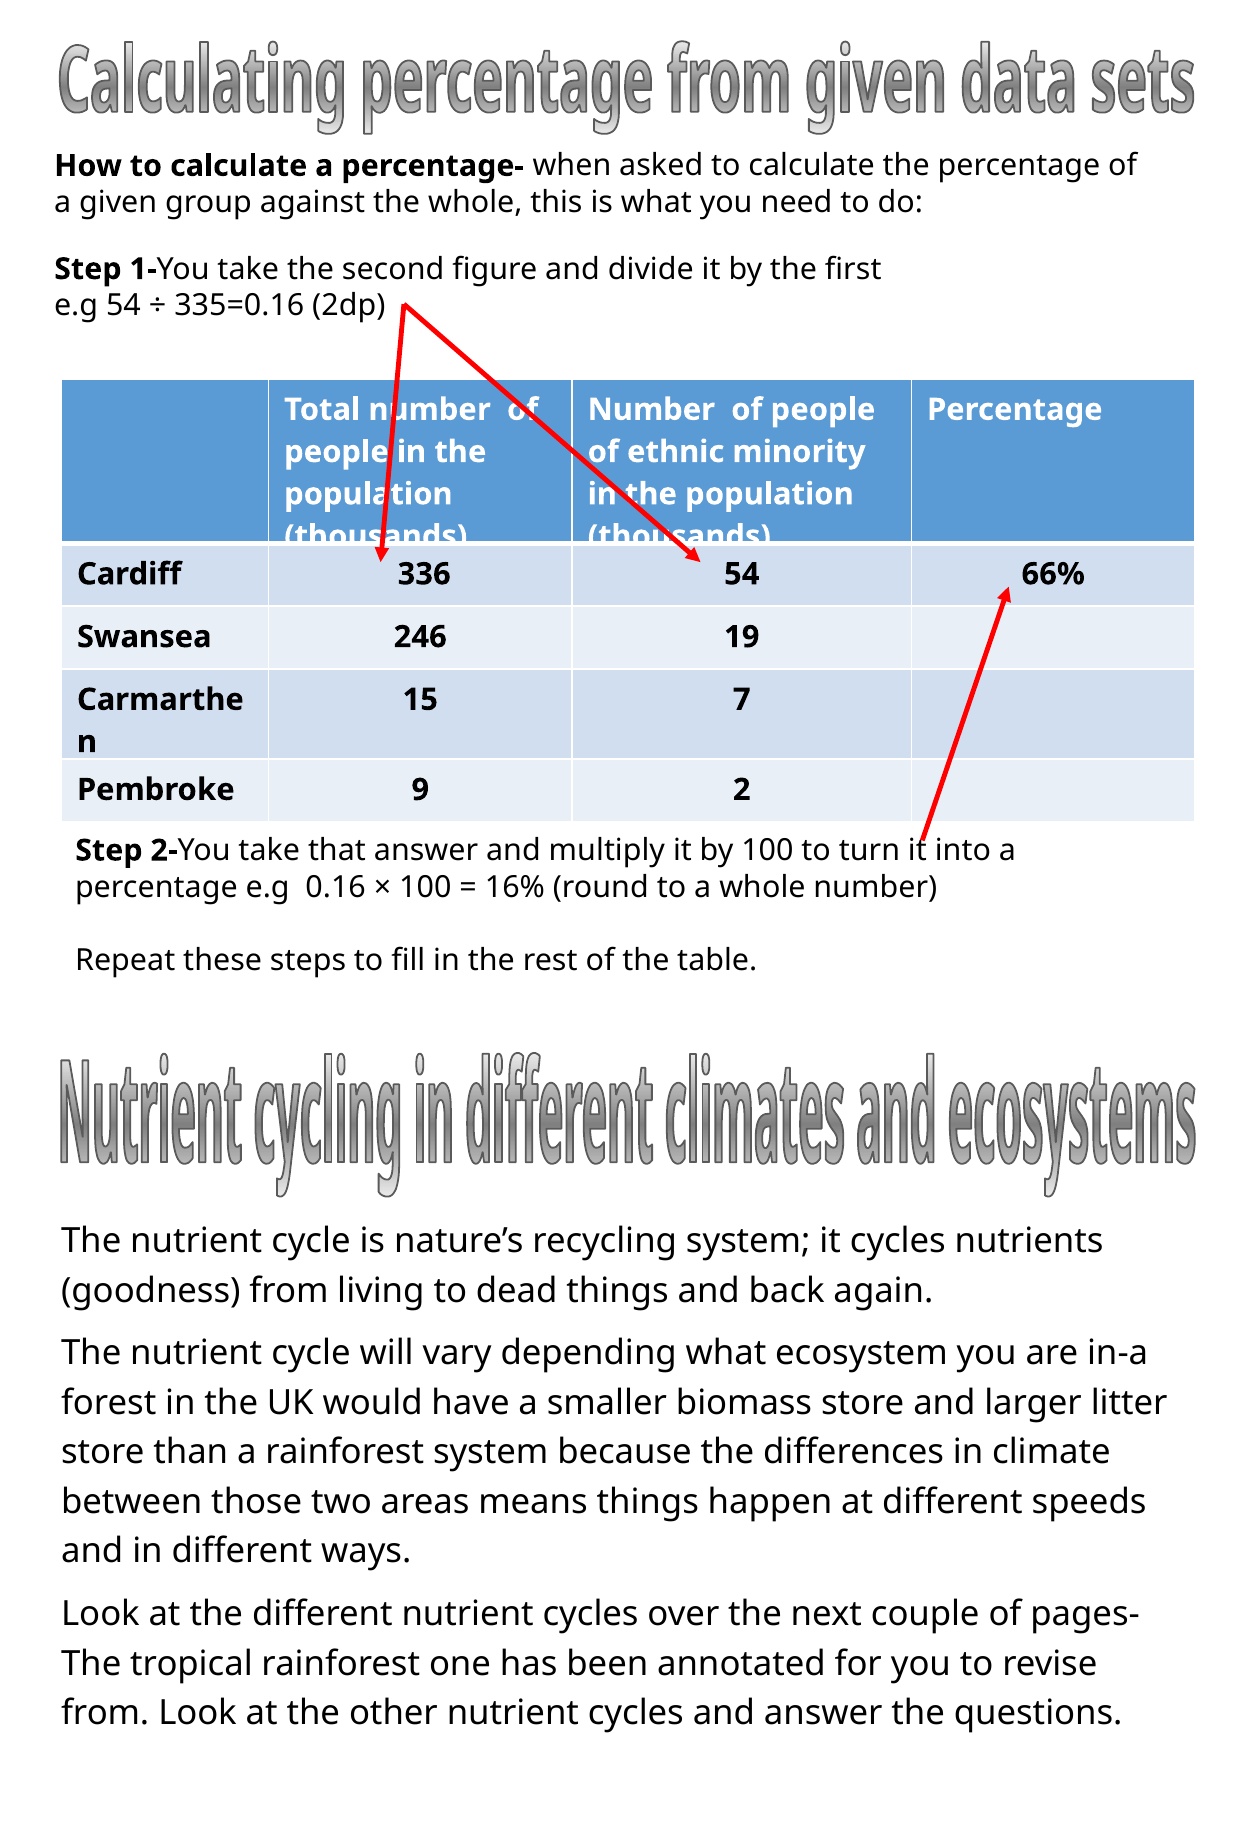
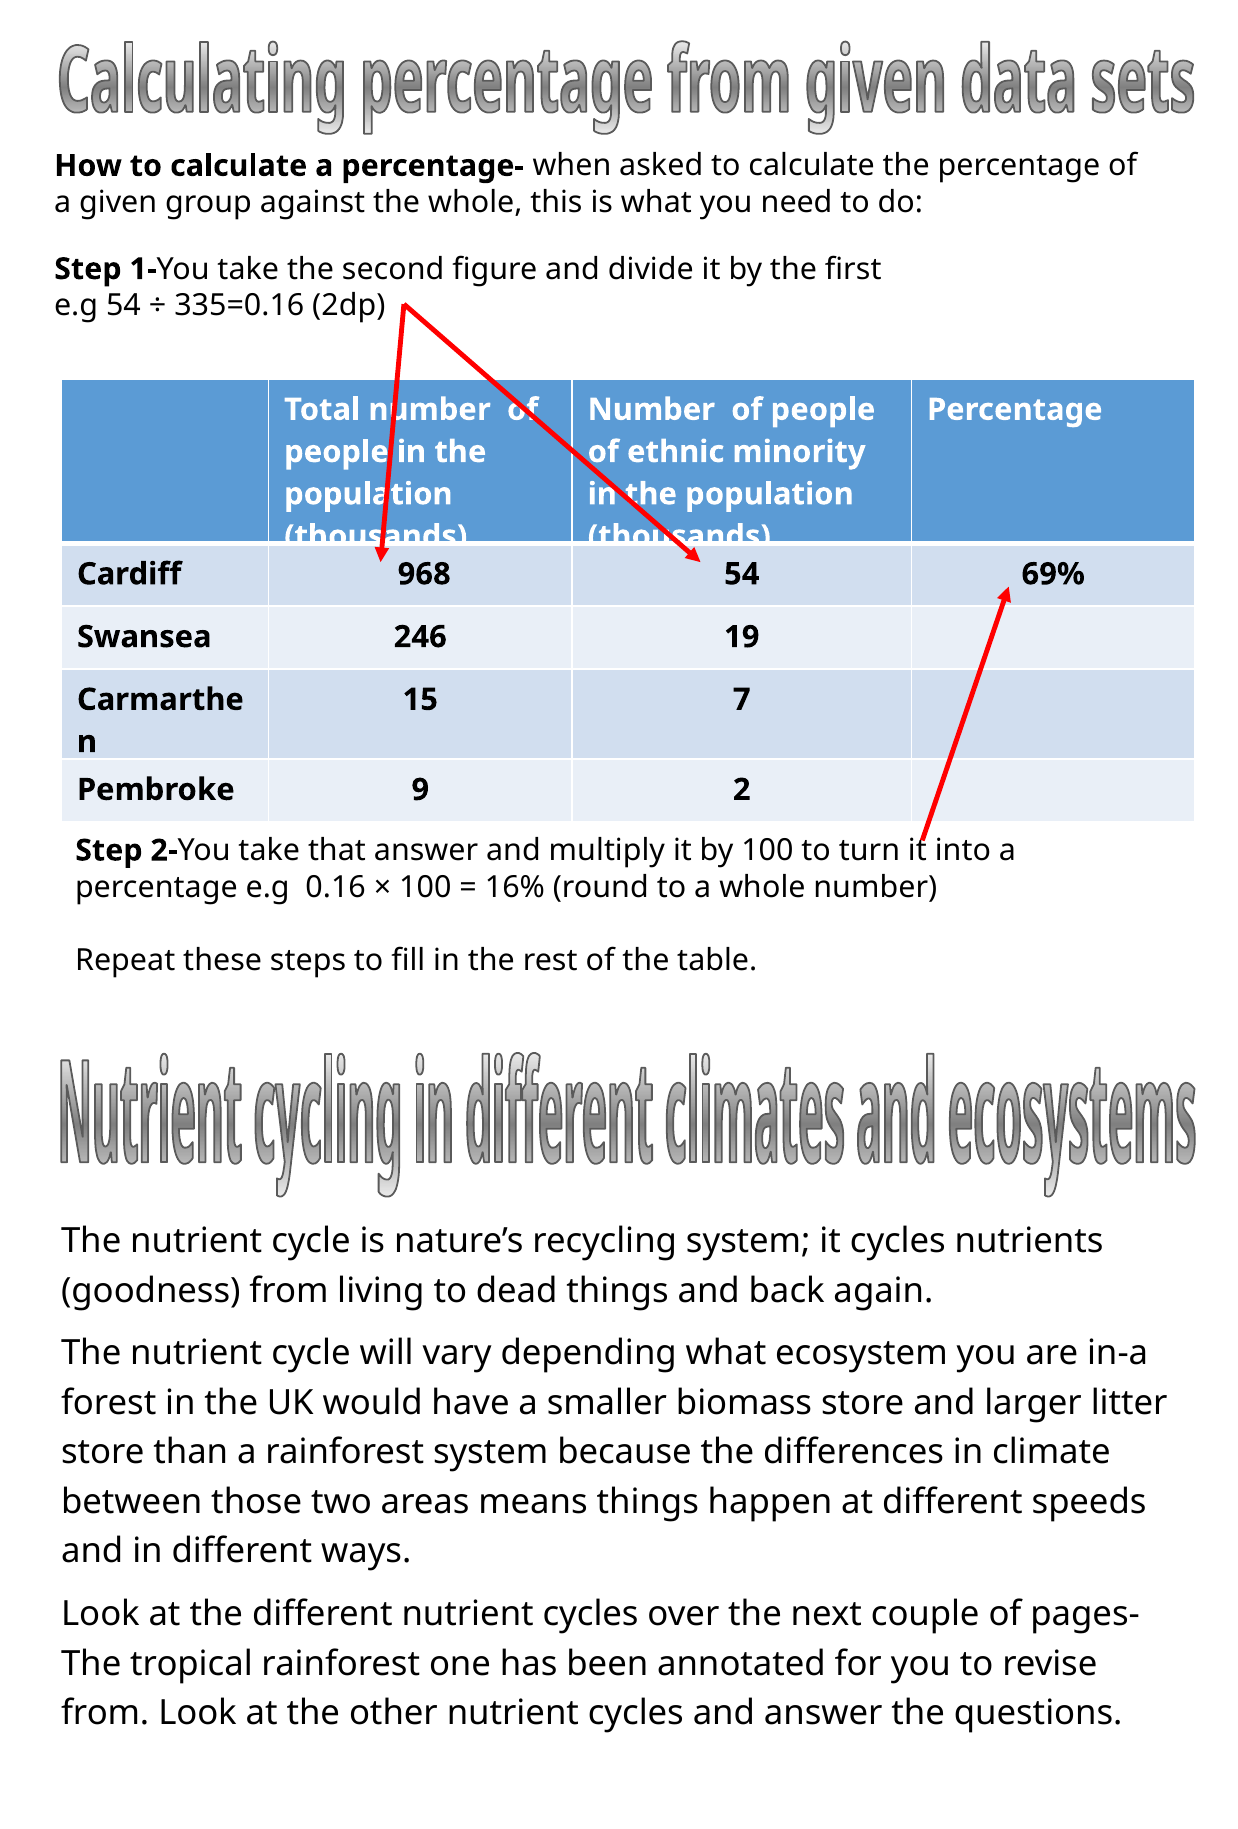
336: 336 -> 968
66%: 66% -> 69%
